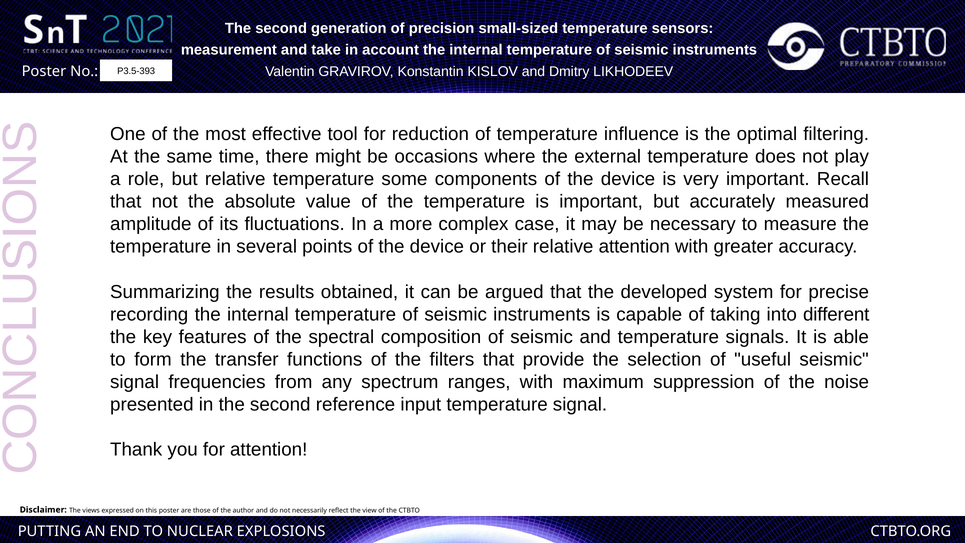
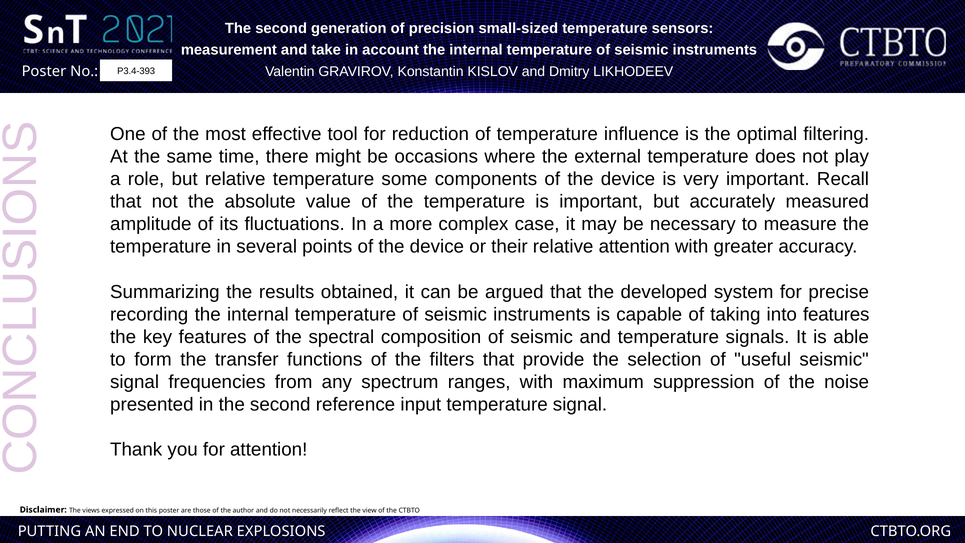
P3.5-393: P3.5-393 -> P3.4-393
into different: different -> features
